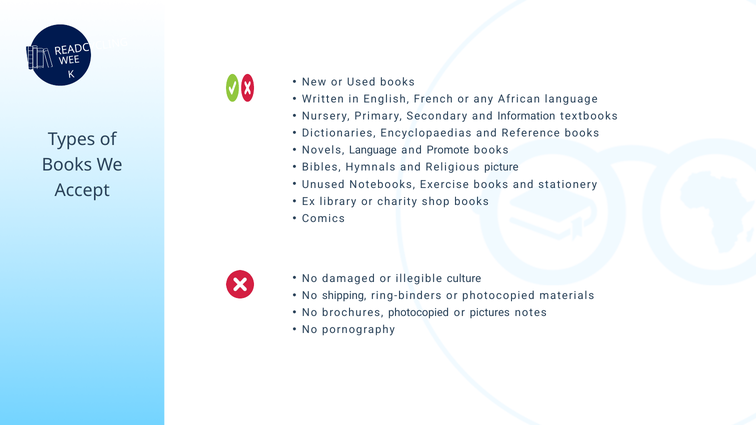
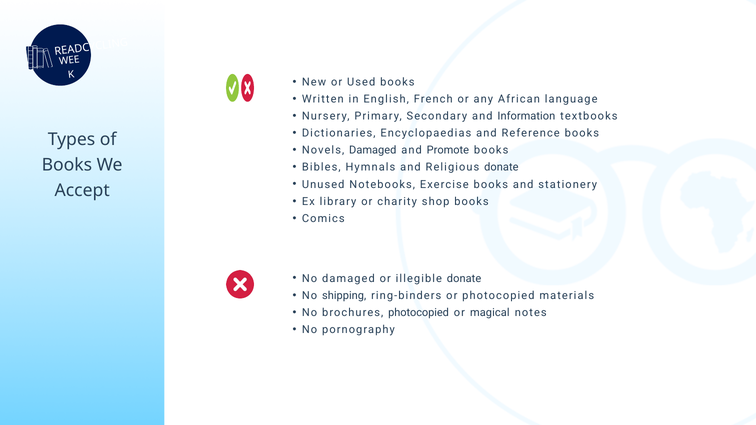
Novels Language: Language -> Damaged
Religious picture: picture -> donate
illegible culture: culture -> donate
pictures: pictures -> magical
